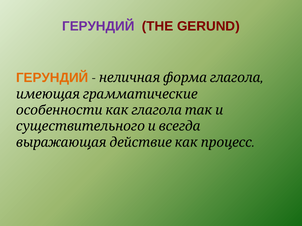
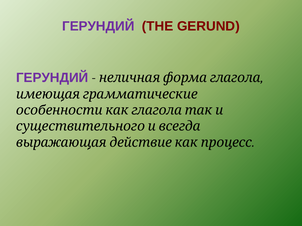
ГЕРУНДИЙ at (52, 78) colour: orange -> purple
